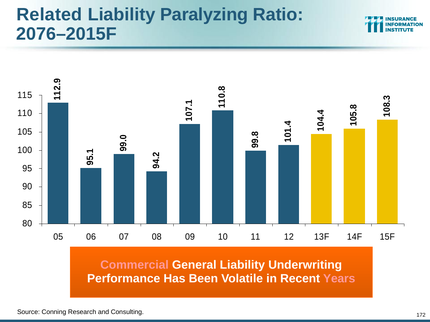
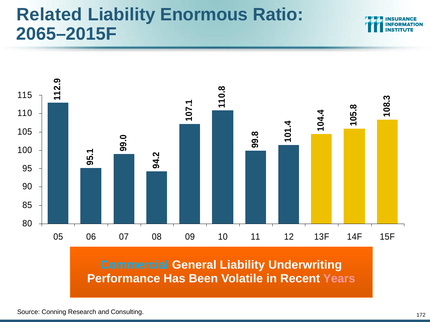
Paralyzing: Paralyzing -> Enormous
2076–2015F: 2076–2015F -> 2065–2015F
Commercial colour: pink -> light blue
